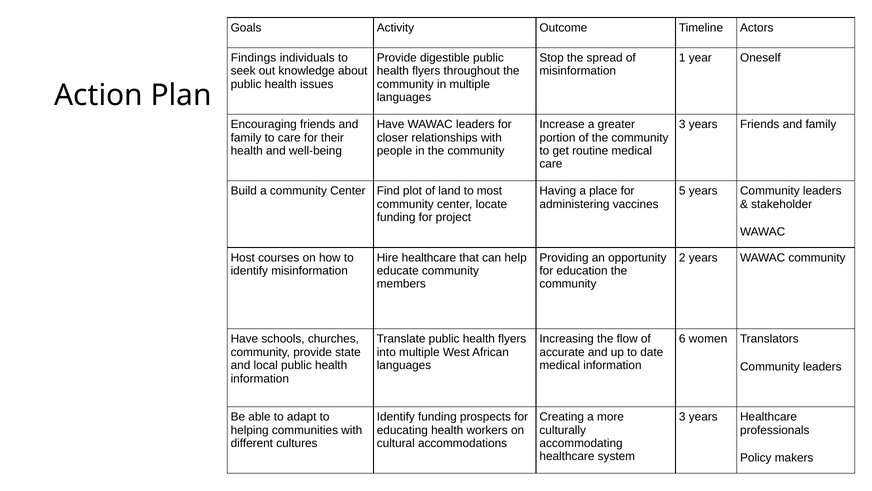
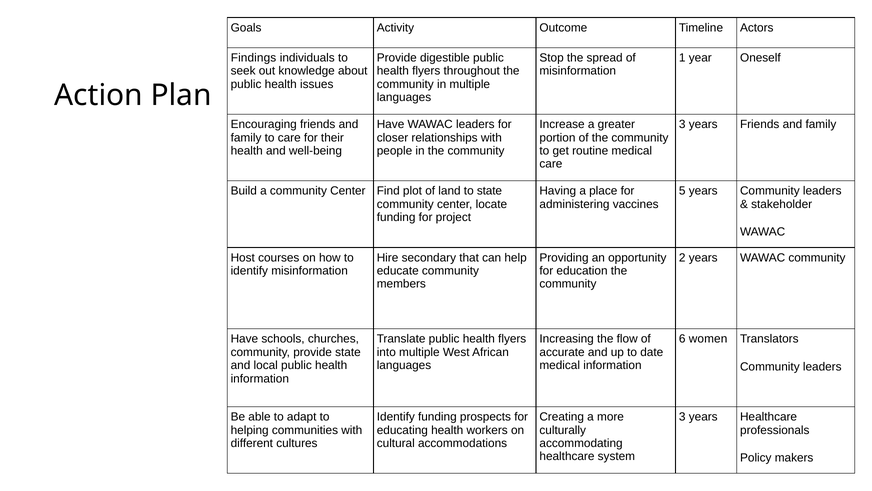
to most: most -> state
Hire healthcare: healthcare -> secondary
